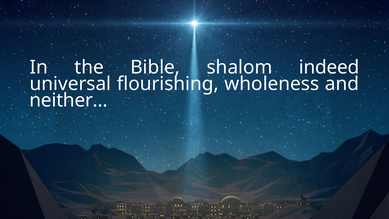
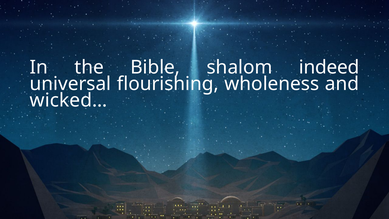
neither…: neither… -> wicked…
